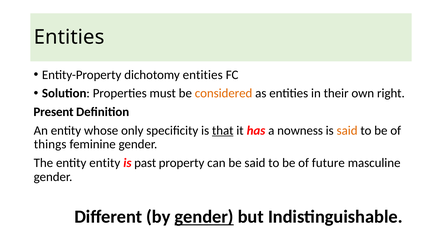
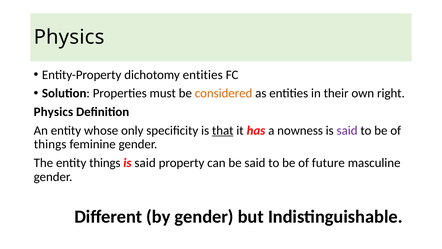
Entities at (69, 37): Entities -> Physics
Present at (54, 112): Present -> Physics
said at (347, 130) colour: orange -> purple
entity entity: entity -> things
past at (145, 163): past -> said
gender at (204, 216) underline: present -> none
